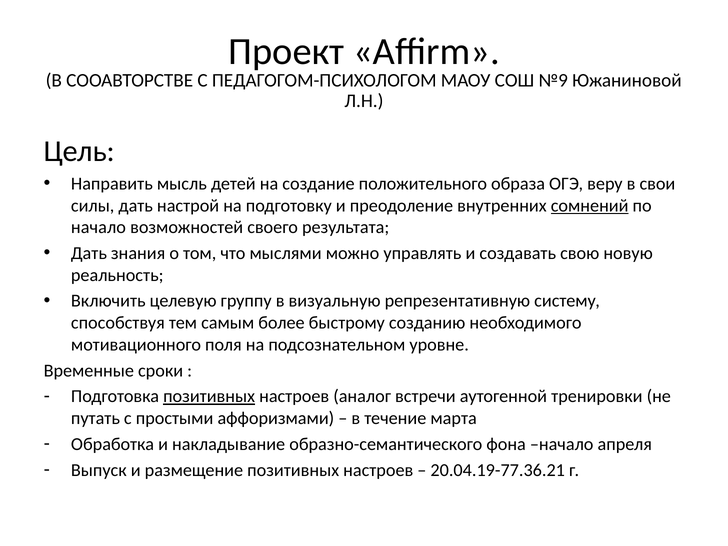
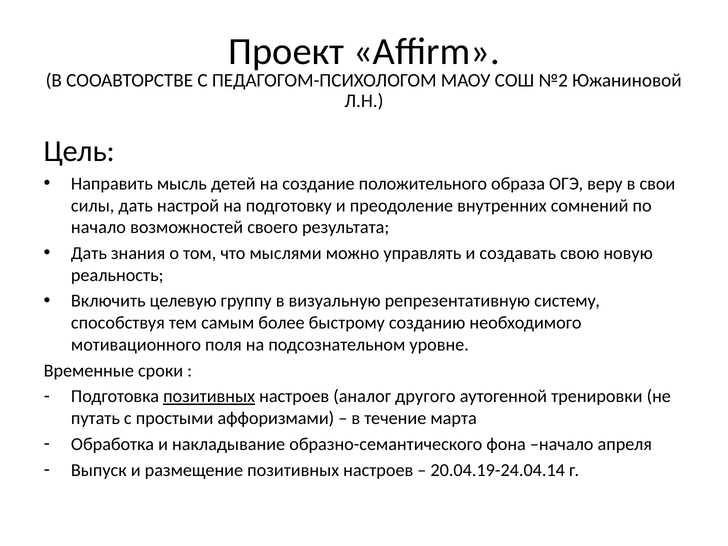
№9: №9 -> №2
сомнений underline: present -> none
встречи: встречи -> другого
20.04.19-77.36.21: 20.04.19-77.36.21 -> 20.04.19-24.04.14
